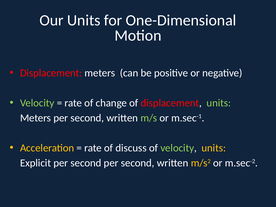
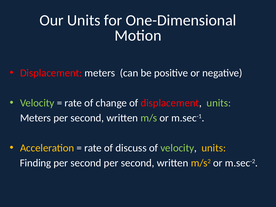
Explicit: Explicit -> Finding
